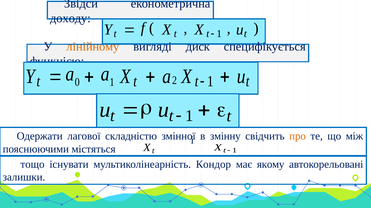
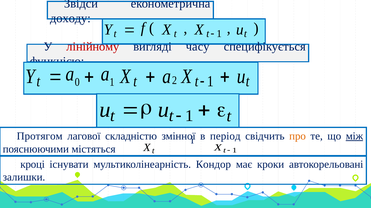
лінійному colour: orange -> red
диск: диск -> часу
Одержати: Одержати -> Протягом
змінну: змінну -> період
між underline: none -> present
тощо: тощо -> кроці
якому: якому -> кроки
